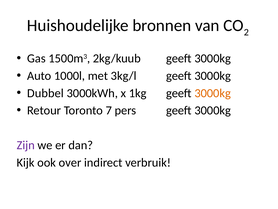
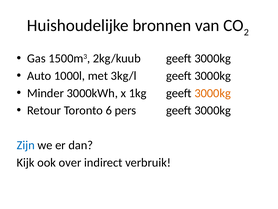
Dubbel: Dubbel -> Minder
7: 7 -> 6
Zijn colour: purple -> blue
